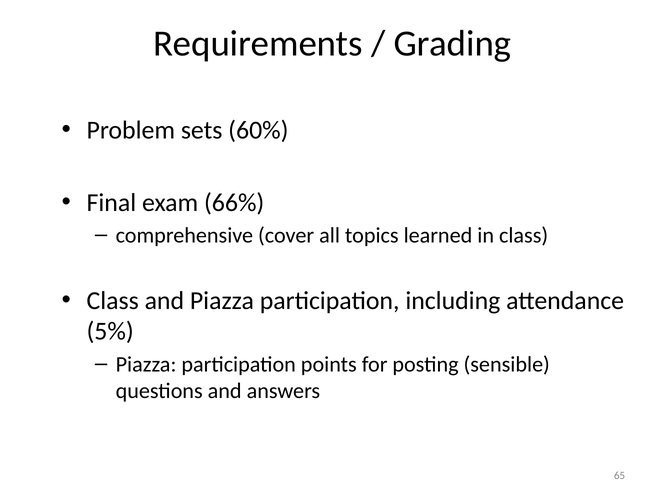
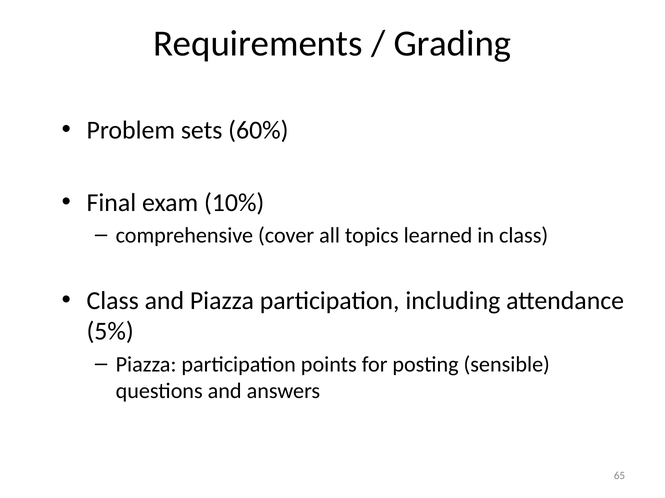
66%: 66% -> 10%
